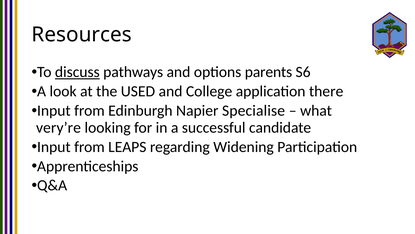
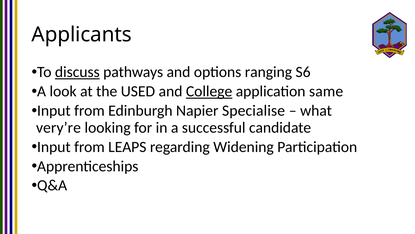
Resources: Resources -> Applicants
parents: parents -> ranging
College underline: none -> present
there: there -> same
